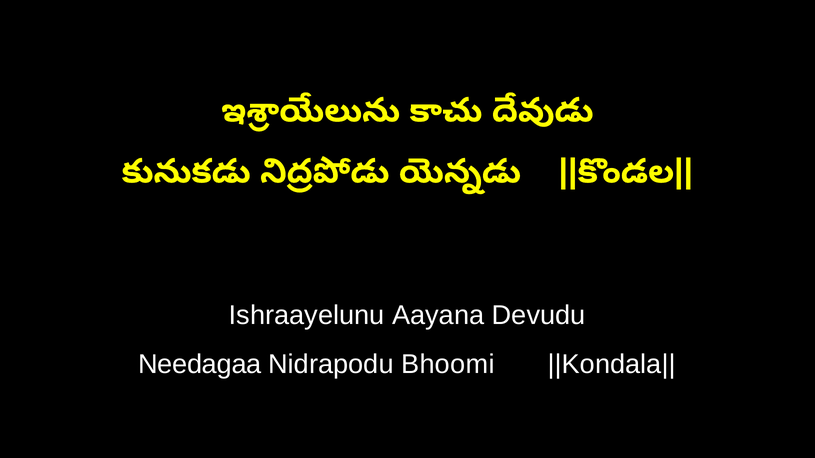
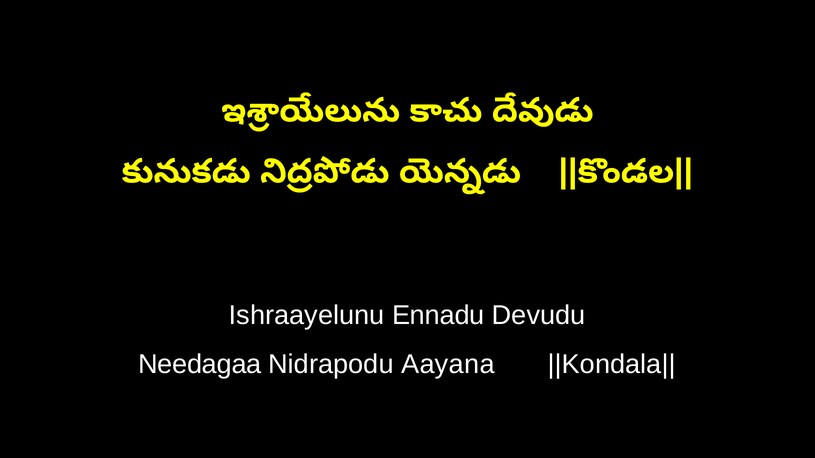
Aayana: Aayana -> Ennadu
Bhoomi: Bhoomi -> Aayana
